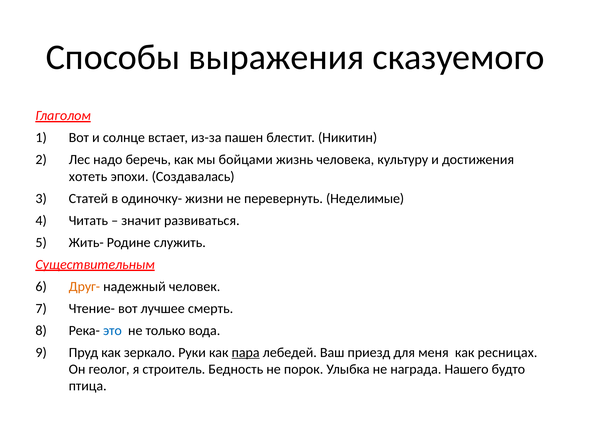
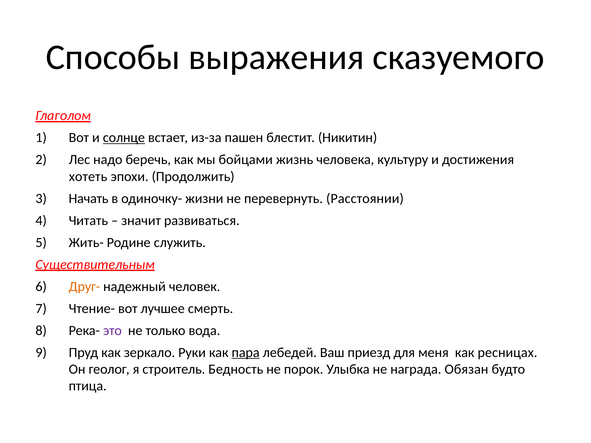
солнце underline: none -> present
Создавалась: Создавалась -> Продолжить
Статей: Статей -> Начать
Неделимые: Неделимые -> Расстоянии
это colour: blue -> purple
Нашего: Нашего -> Обязан
